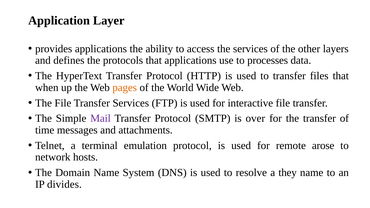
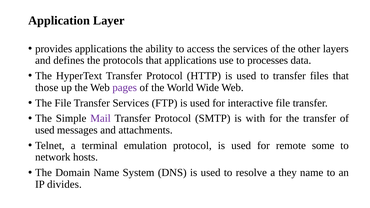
when: when -> those
pages colour: orange -> purple
over: over -> with
time at (45, 130): time -> used
arose: arose -> some
